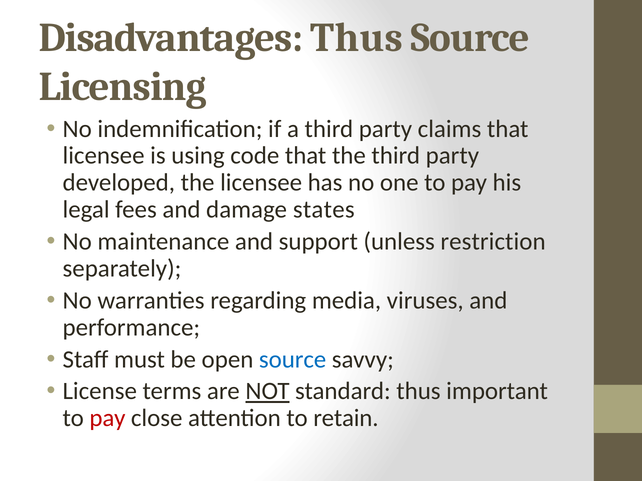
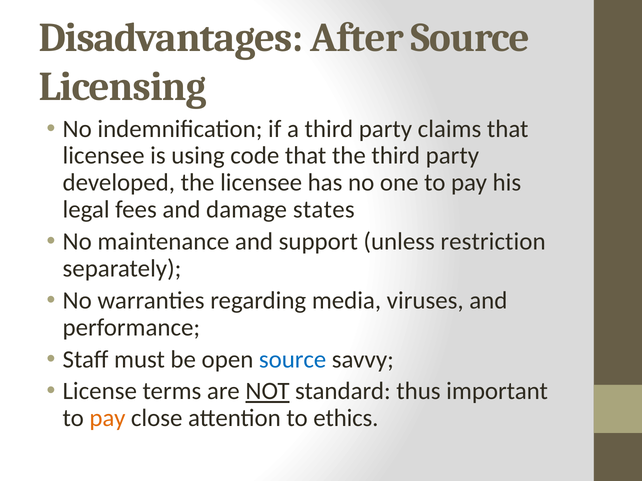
Disadvantages Thus: Thus -> After
pay at (107, 419) colour: red -> orange
retain: retain -> ethics
